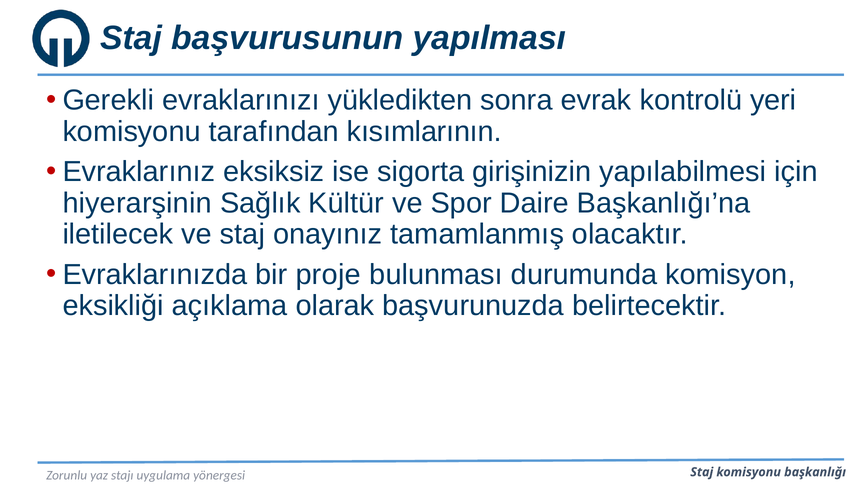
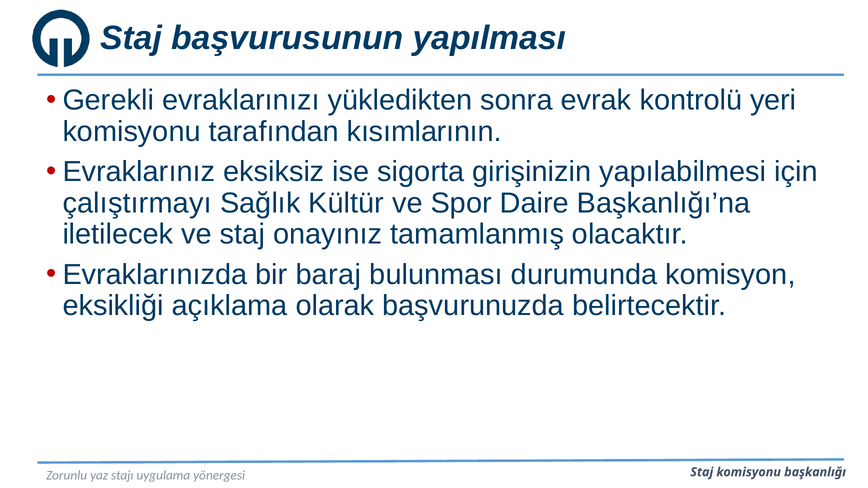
hiyerarşinin: hiyerarşinin -> çalıştırmayı
proje: proje -> baraj
